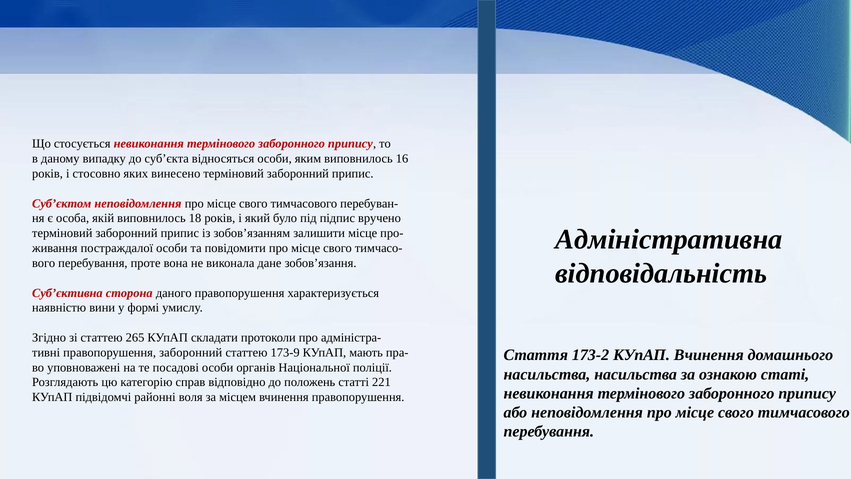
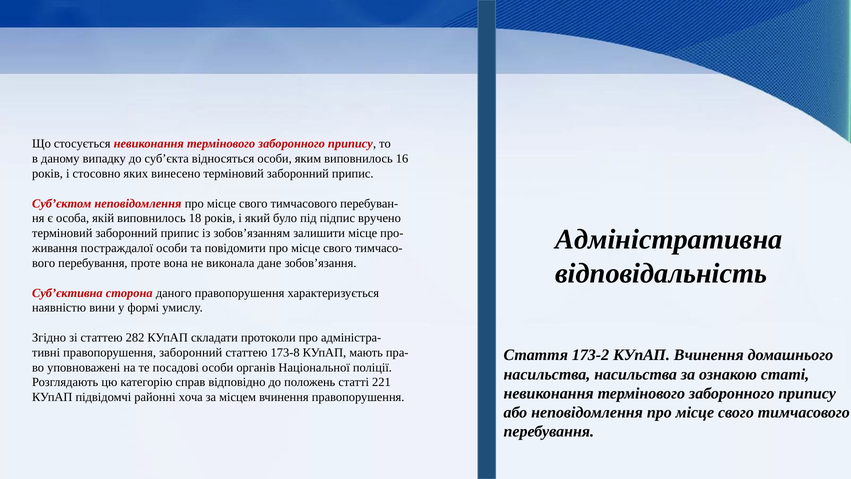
265: 265 -> 282
173-9: 173-9 -> 173-8
воля: воля -> хоча
